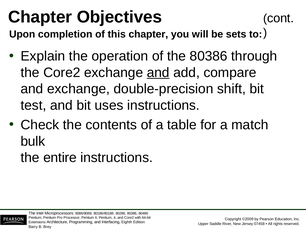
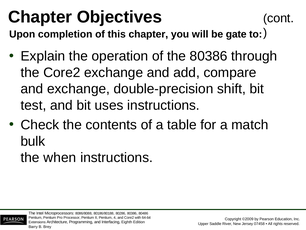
sets: sets -> gate
and at (158, 72) underline: present -> none
entire: entire -> when
